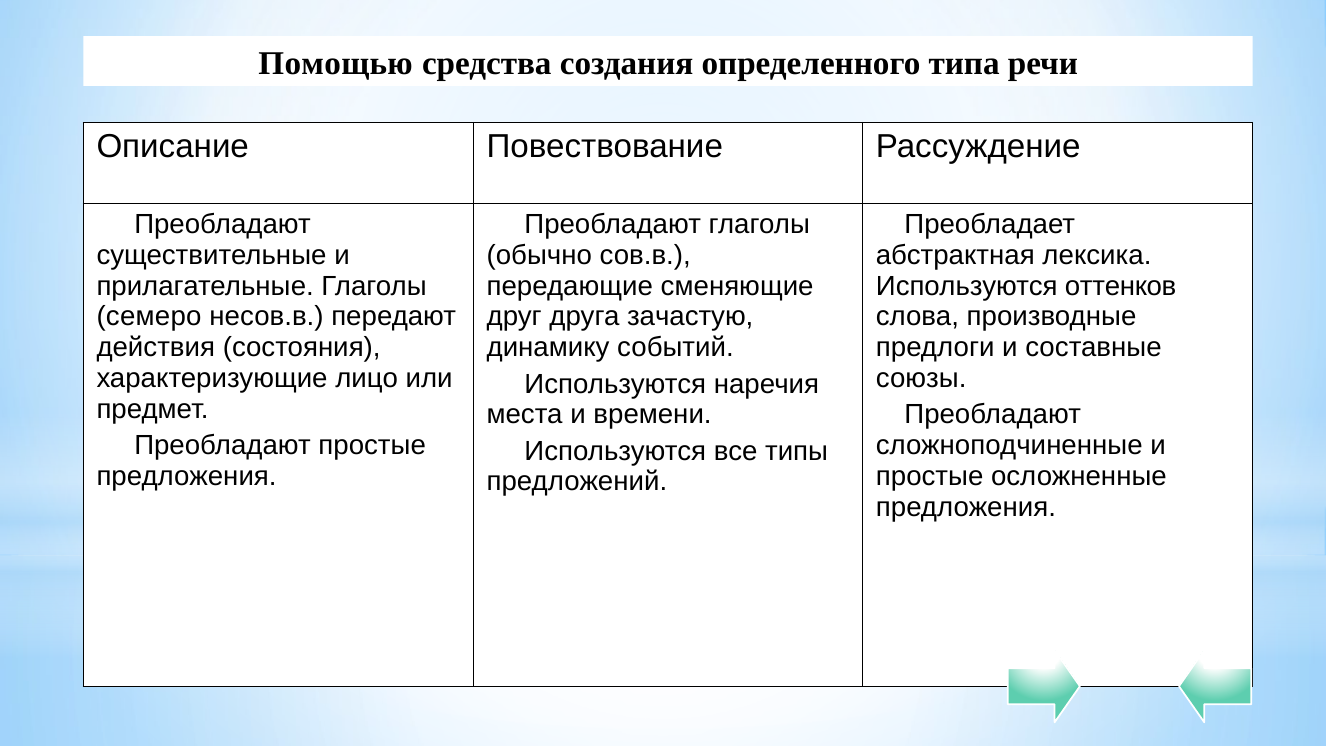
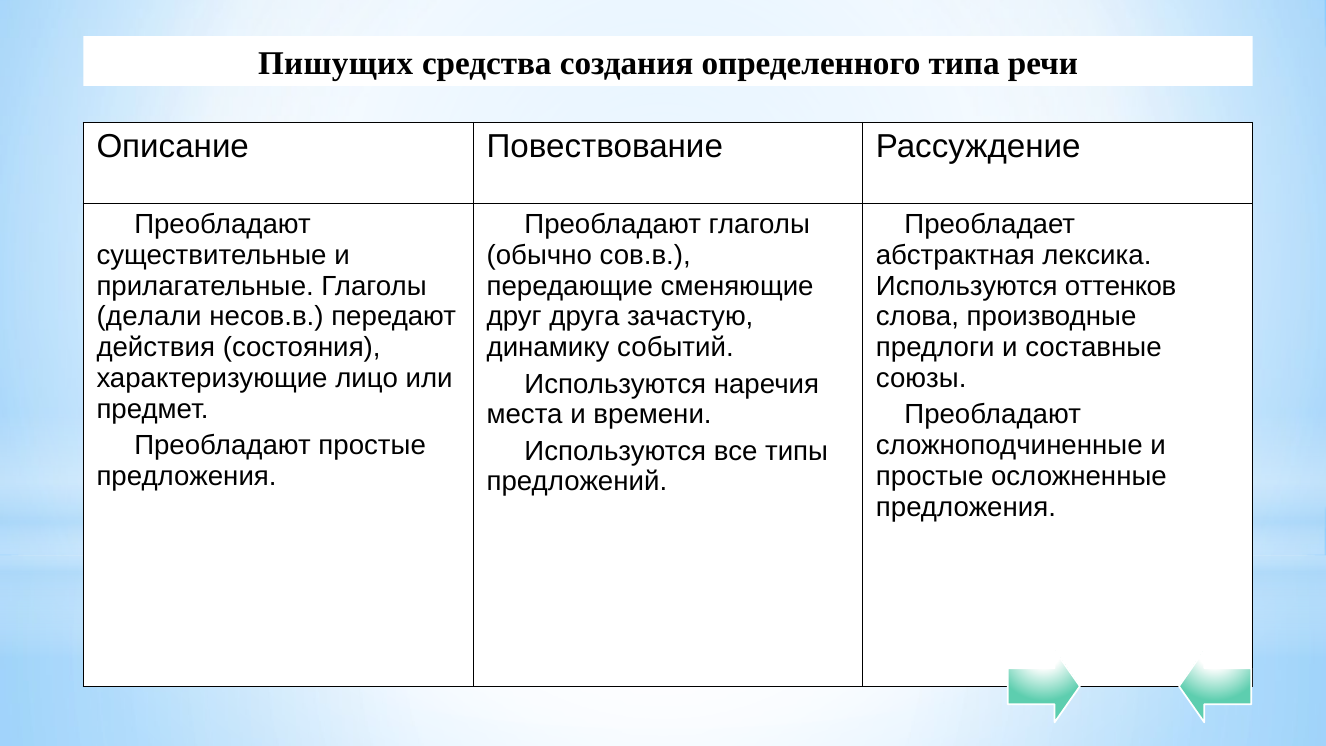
Помощью: Помощью -> Пишущих
семеро: семеро -> делали
